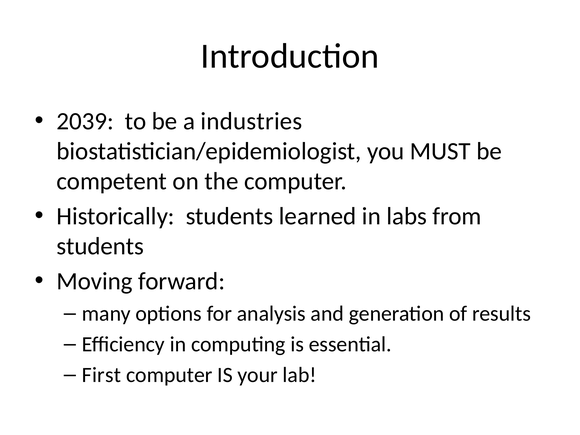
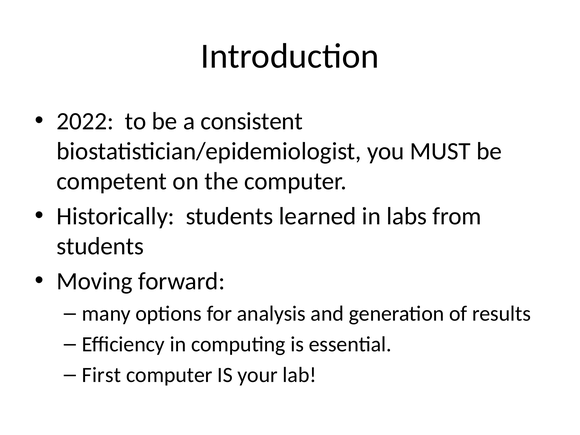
2039: 2039 -> 2022
industries: industries -> consistent
